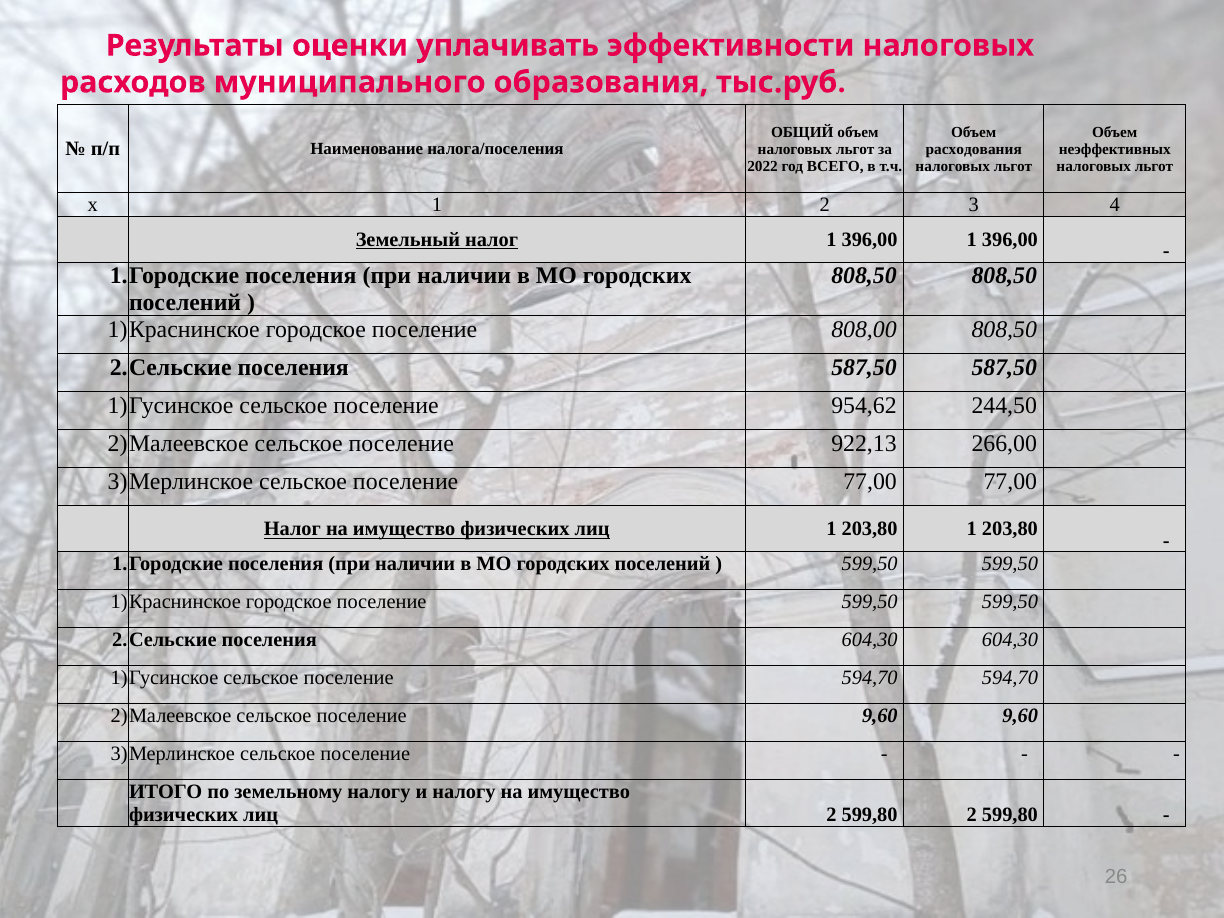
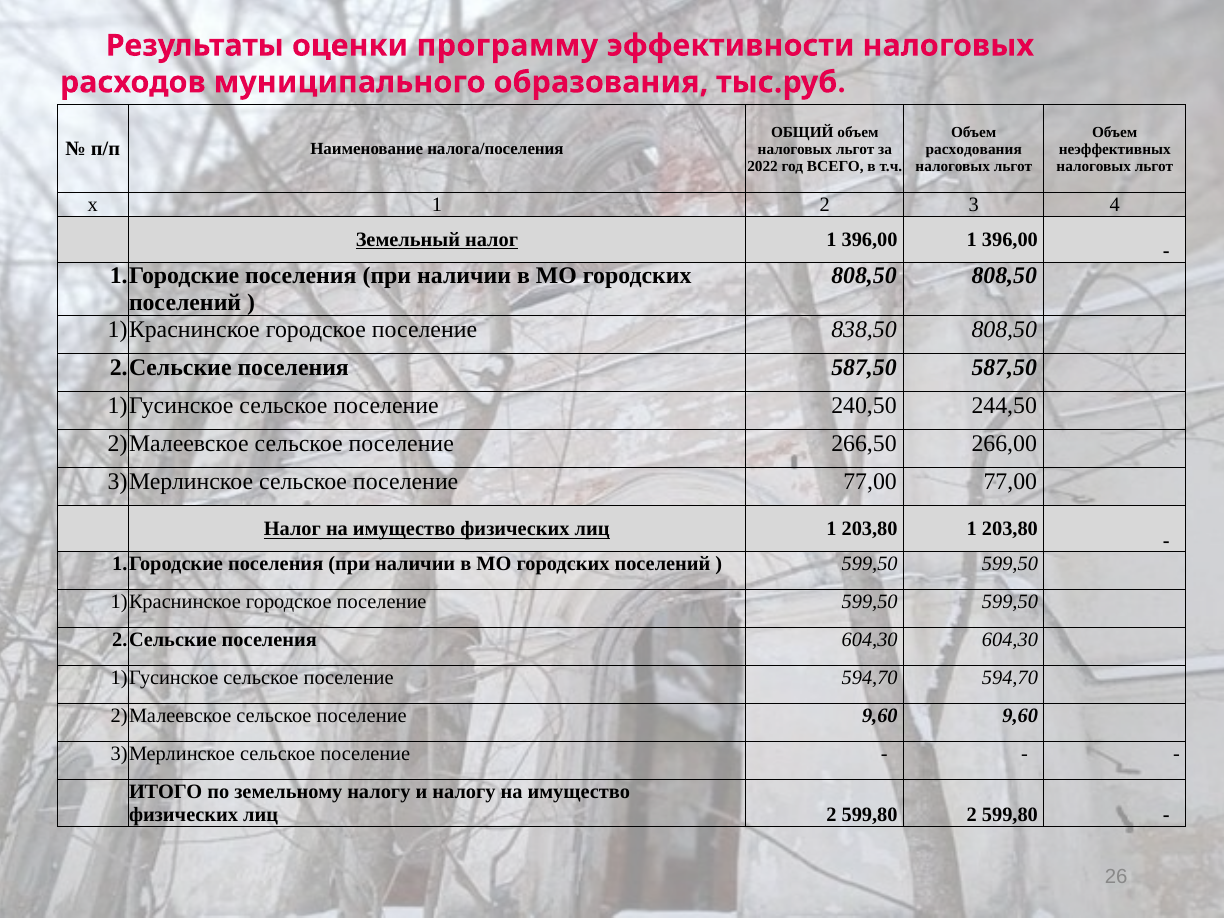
уплачивать: уплачивать -> программу
808,00: 808,00 -> 838,50
954,62: 954,62 -> 240,50
922,13: 922,13 -> 266,50
